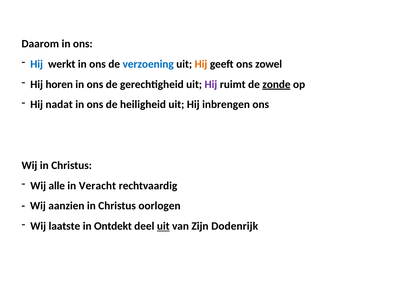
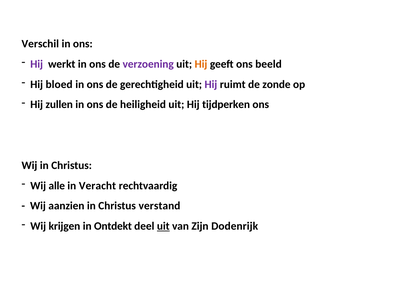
Daarom: Daarom -> Verschil
Hij at (37, 64) colour: blue -> purple
verzoening colour: blue -> purple
zowel: zowel -> beeld
horen: horen -> bloed
zonde underline: present -> none
nadat: nadat -> zullen
inbrengen: inbrengen -> tijdperken
oorlogen: oorlogen -> verstand
laatste: laatste -> krijgen
